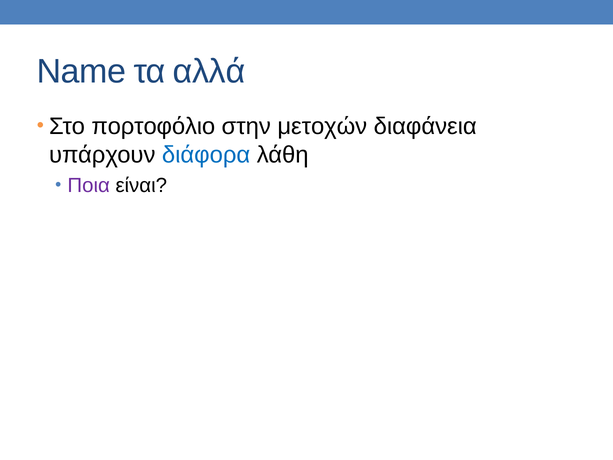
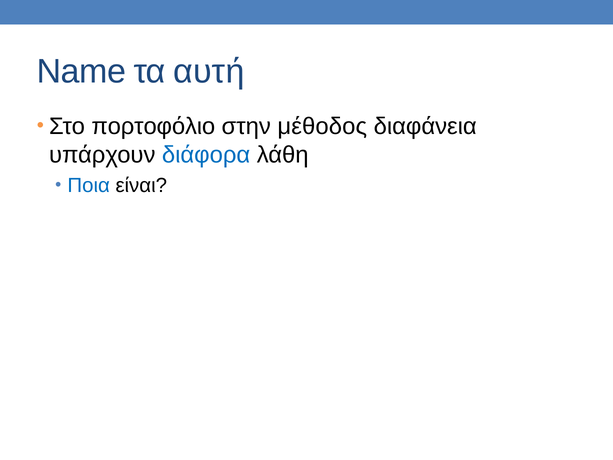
αλλά: αλλά -> αυτή
μετοχών: μετοχών -> μέθοδος
Ποια colour: purple -> blue
